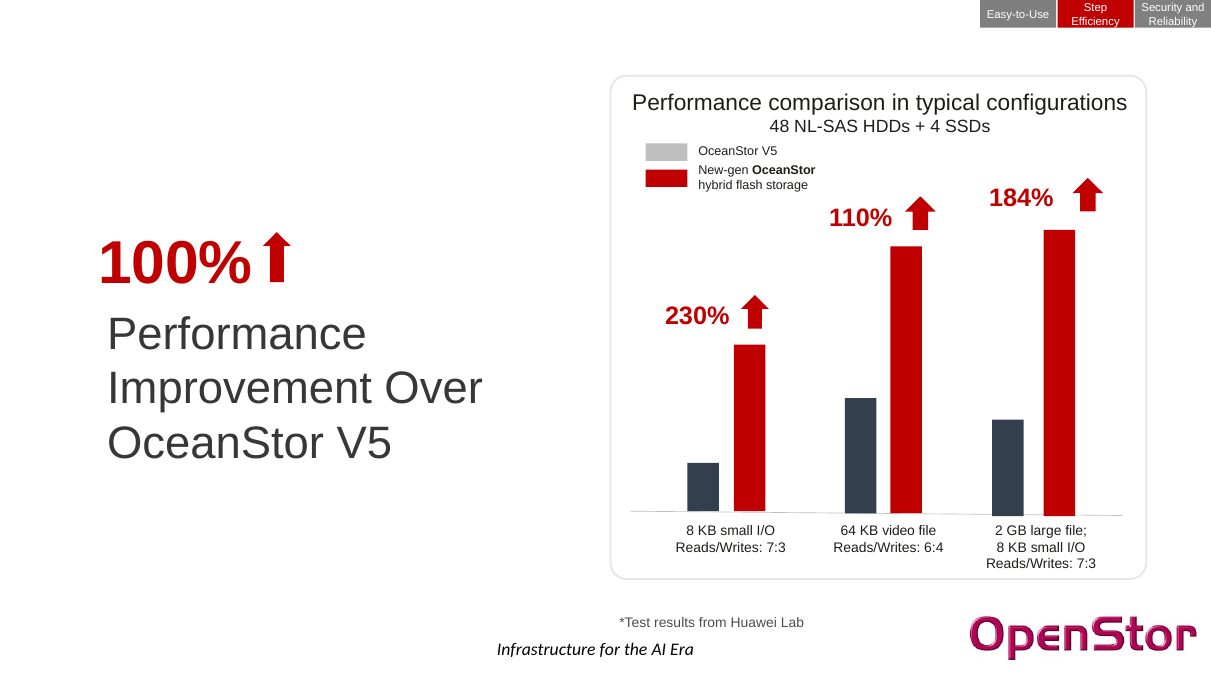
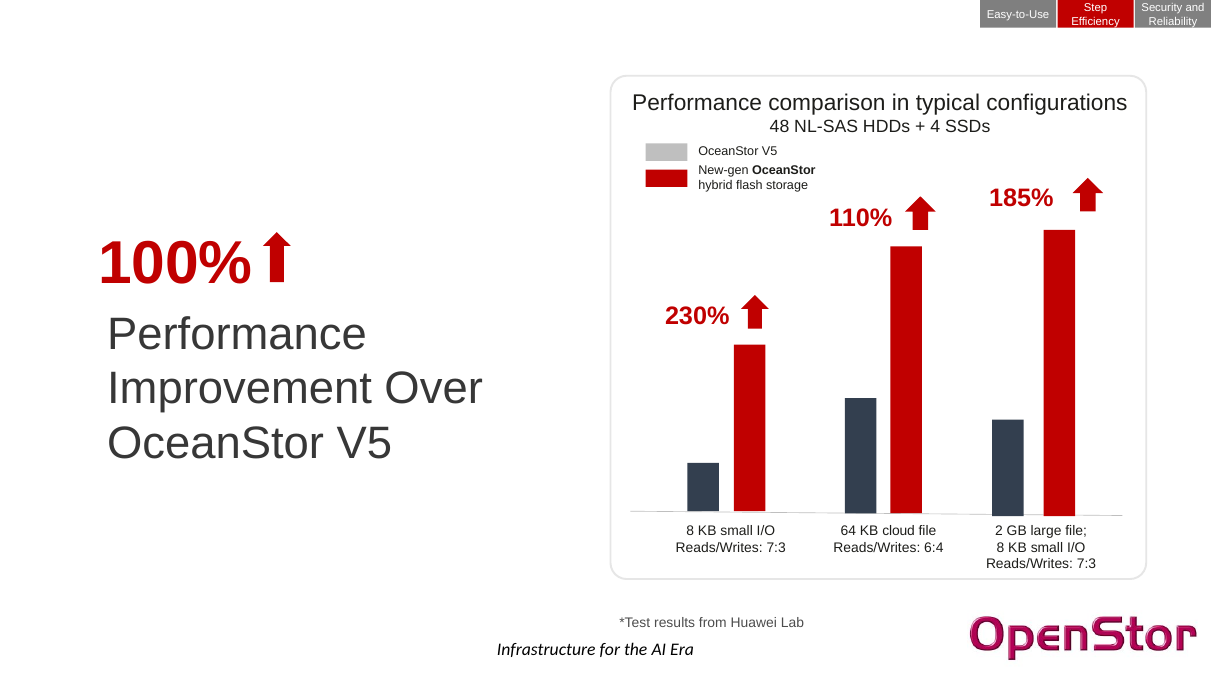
184%: 184% -> 185%
video: video -> cloud
